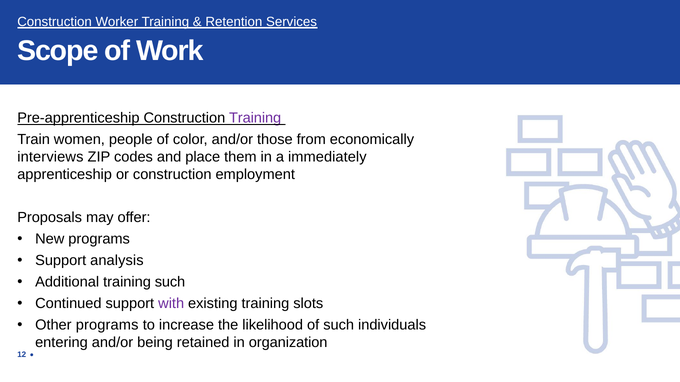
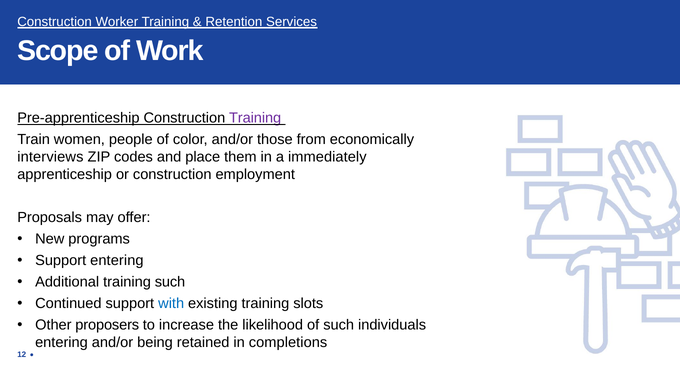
Support analysis: analysis -> entering
with colour: purple -> blue
Other programs: programs -> proposers
organization: organization -> completions
